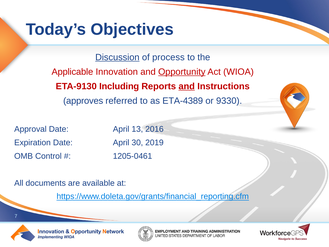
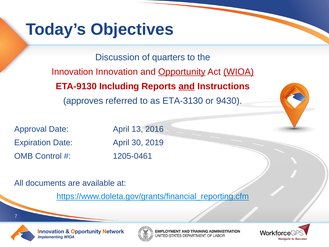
Discussion underline: present -> none
process: process -> quarters
Applicable at (72, 72): Applicable -> Innovation
WIOA underline: none -> present
ETA-4389: ETA-4389 -> ETA-3130
9330: 9330 -> 9430
